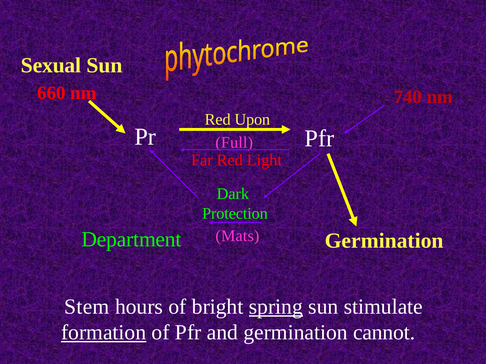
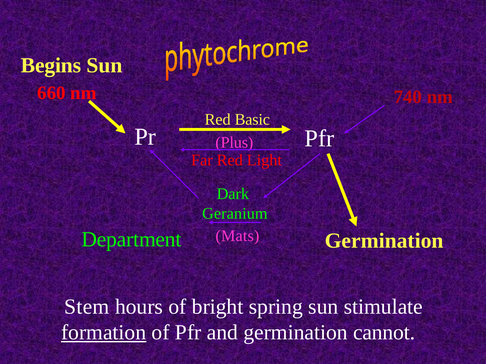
Sexual: Sexual -> Begins
Upon: Upon -> Basic
Full: Full -> Plus
Protection: Protection -> Geranium
spring underline: present -> none
